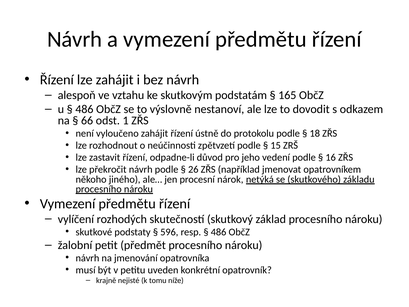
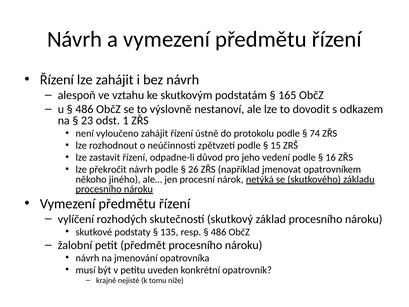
66: 66 -> 23
18: 18 -> 74
596: 596 -> 135
